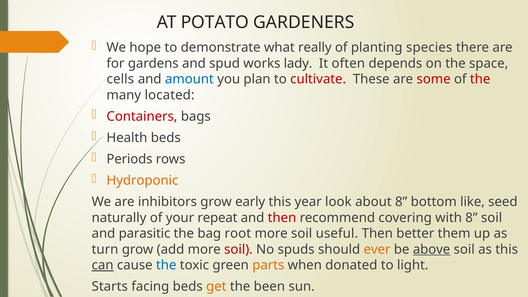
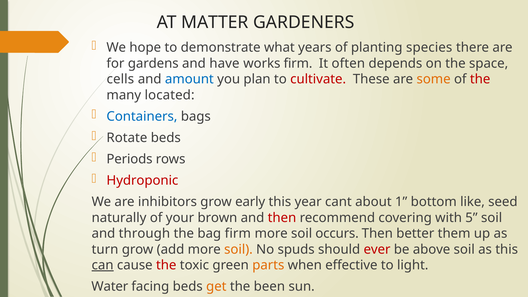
POTATO: POTATO -> MATTER
really: really -> years
spud: spud -> have
works lady: lady -> firm
some colour: red -> orange
Containers colour: red -> blue
Health: Health -> Rotate
Hydroponic colour: orange -> red
look: look -> cant
about 8: 8 -> 1
repeat: repeat -> brown
with 8: 8 -> 5
parasitic: parasitic -> through
bag root: root -> firm
useful: useful -> occurs
soil at (238, 249) colour: red -> orange
ever colour: orange -> red
above underline: present -> none
the at (166, 265) colour: blue -> red
donated: donated -> effective
Starts: Starts -> Water
